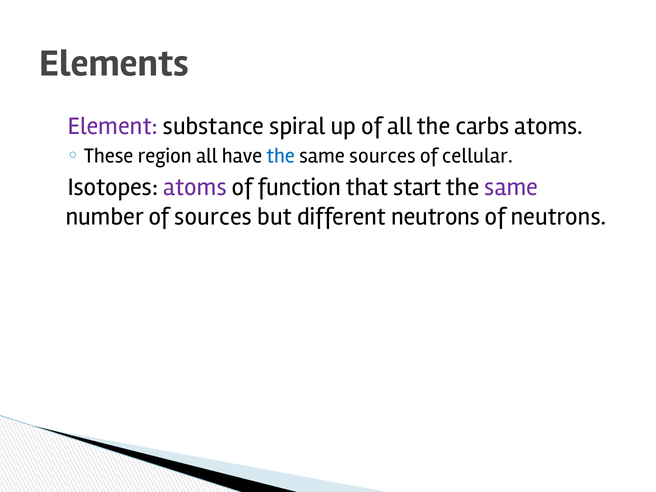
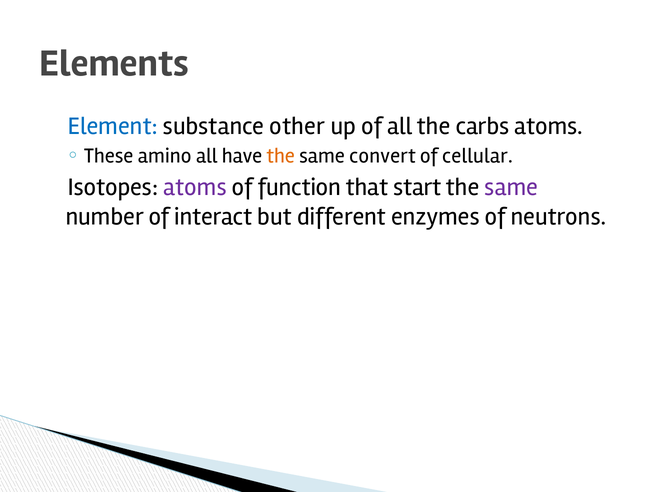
Element colour: purple -> blue
spiral: spiral -> other
region: region -> amino
the at (281, 156) colour: blue -> orange
same sources: sources -> convert
of sources: sources -> interact
different neutrons: neutrons -> enzymes
